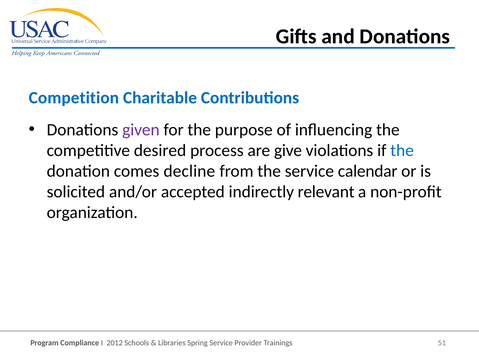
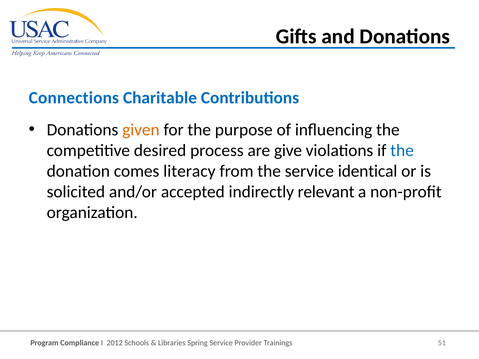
Competition: Competition -> Connections
given colour: purple -> orange
decline: decline -> literacy
calendar: calendar -> identical
